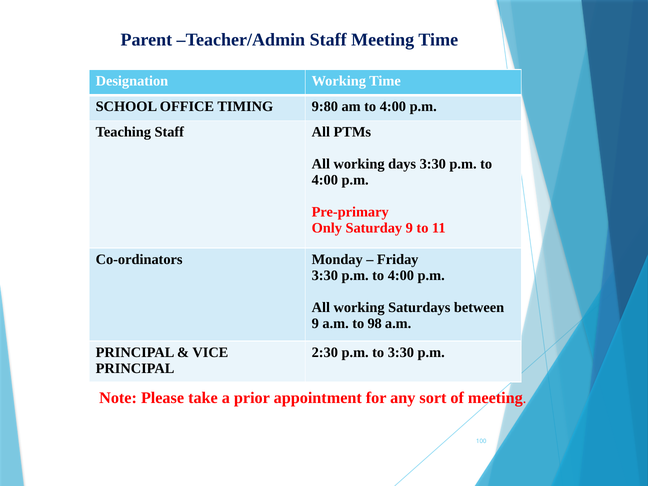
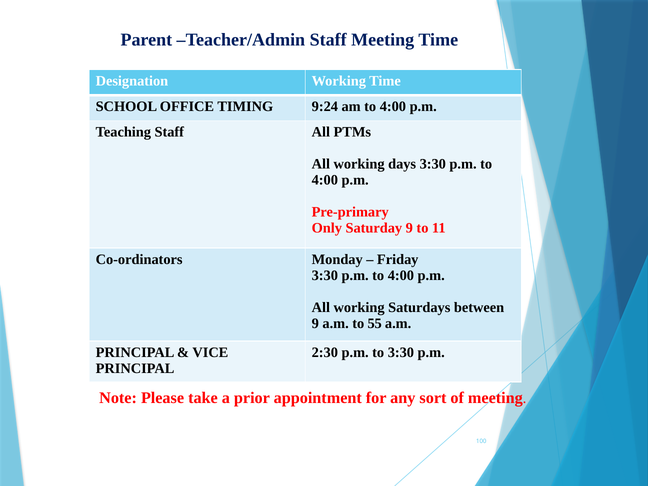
9:80: 9:80 -> 9:24
98: 98 -> 55
